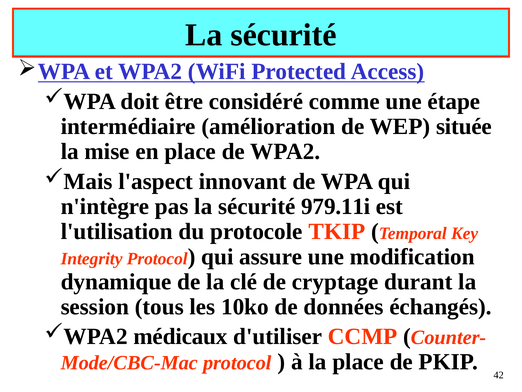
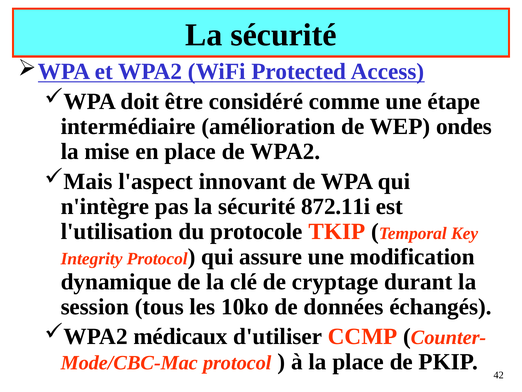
située: située -> ondes
979.11i: 979.11i -> 872.11i
